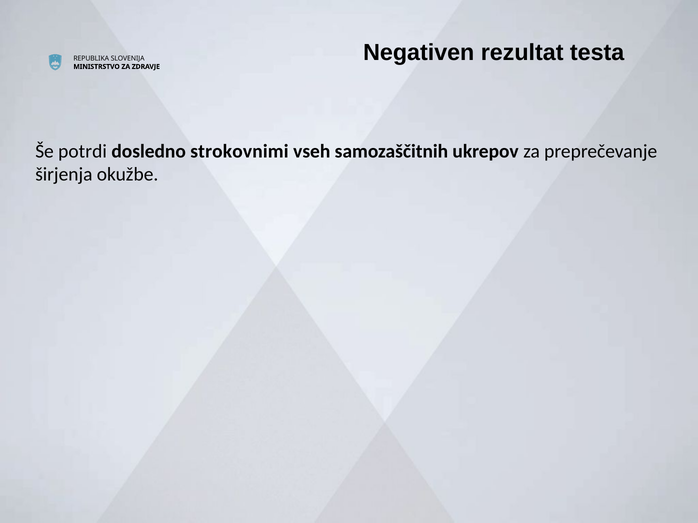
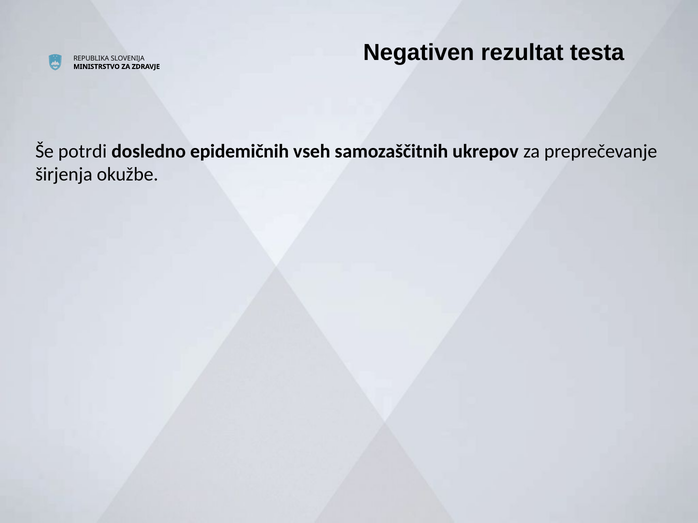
strokovnimi: strokovnimi -> epidemičnih
